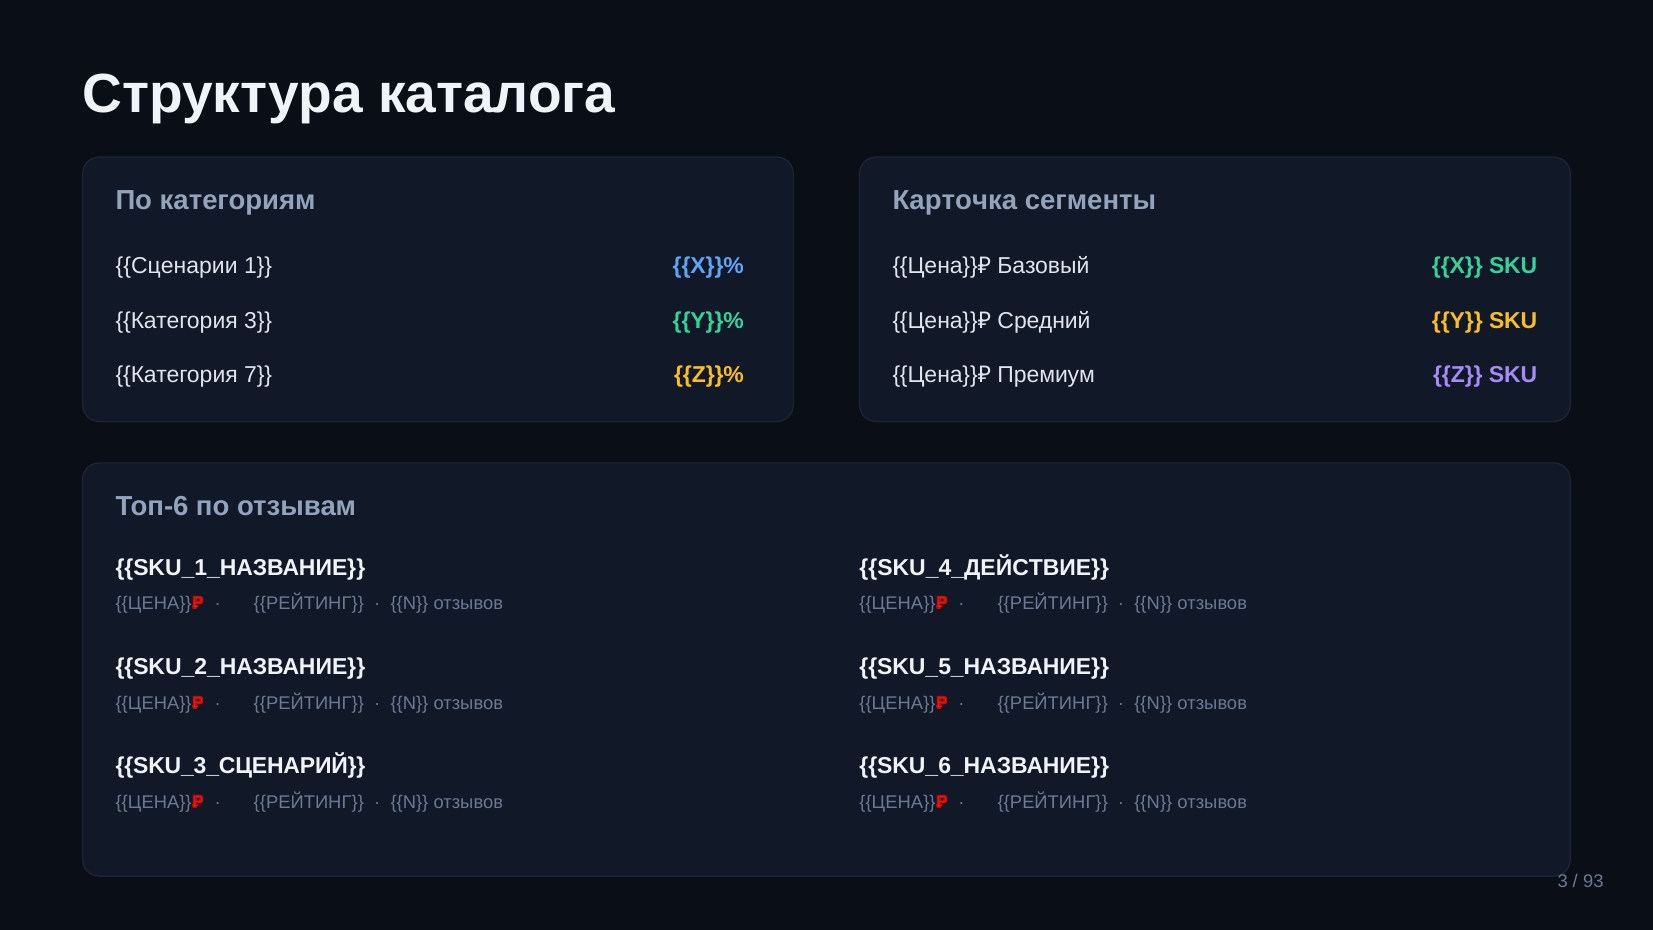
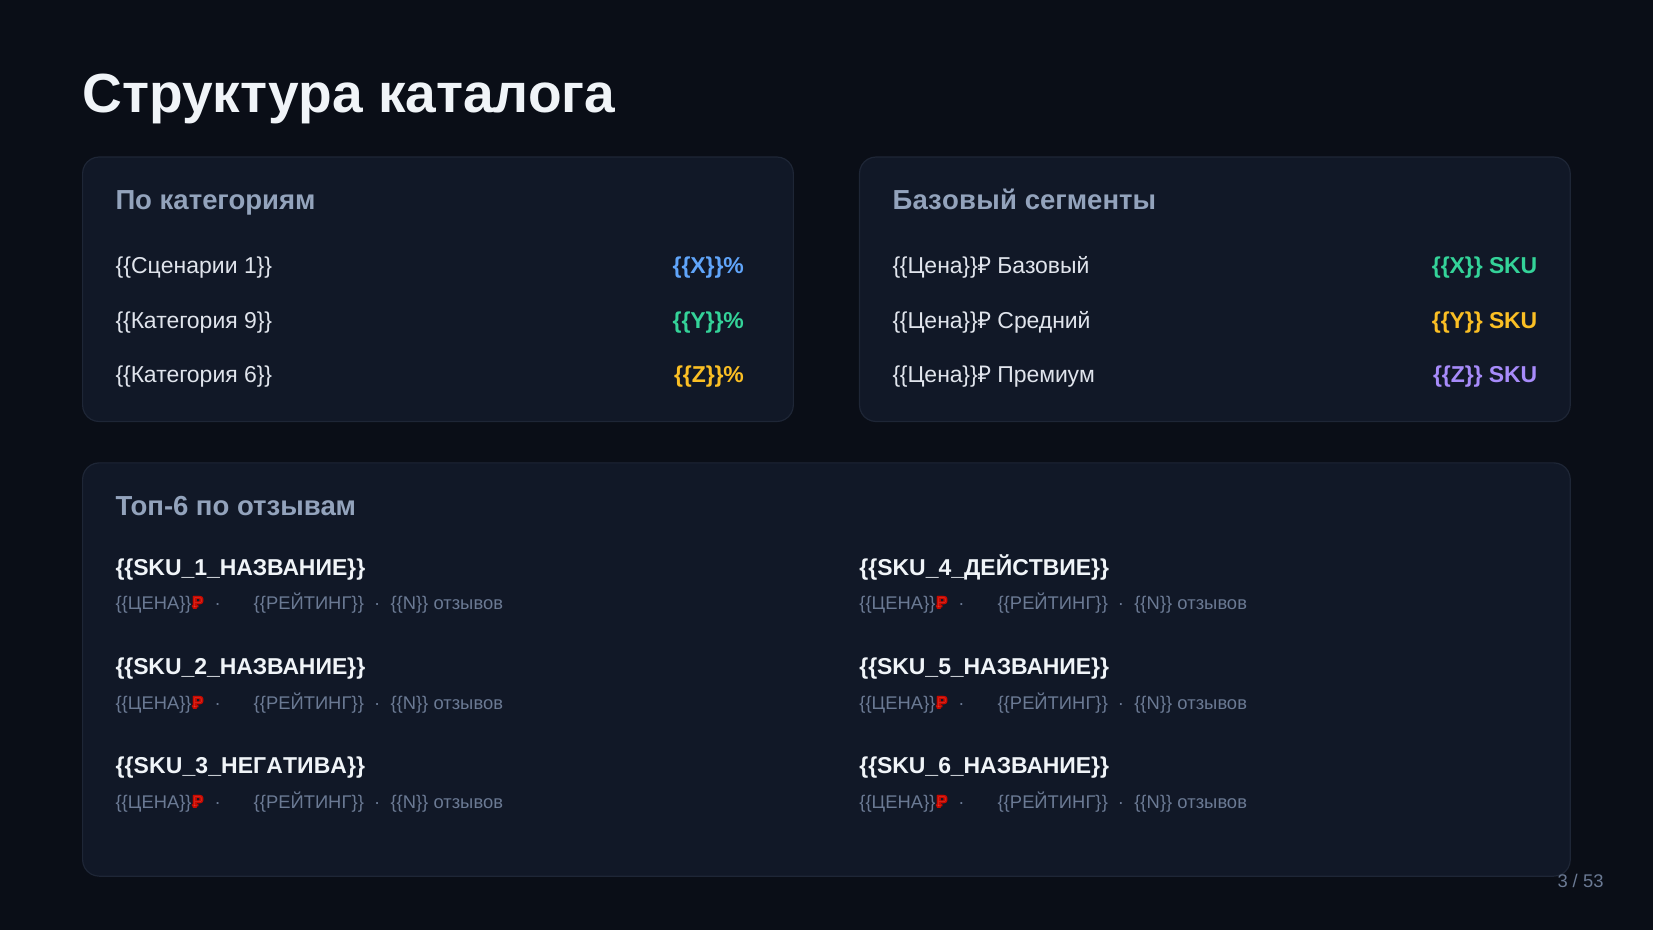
Карточка at (955, 200): Карточка -> Базовый
Категория 3: 3 -> 9
7: 7 -> 6
SKU_3_СЦЕНАРИЙ: SKU_3_СЦЕНАРИЙ -> SKU_3_НЕГАТИВА
93: 93 -> 53
